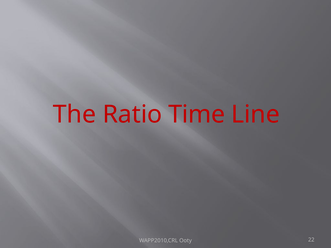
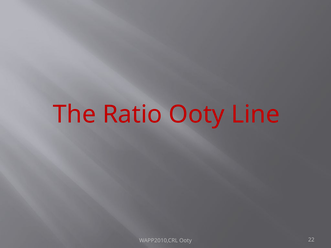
Ratio Time: Time -> Ooty
